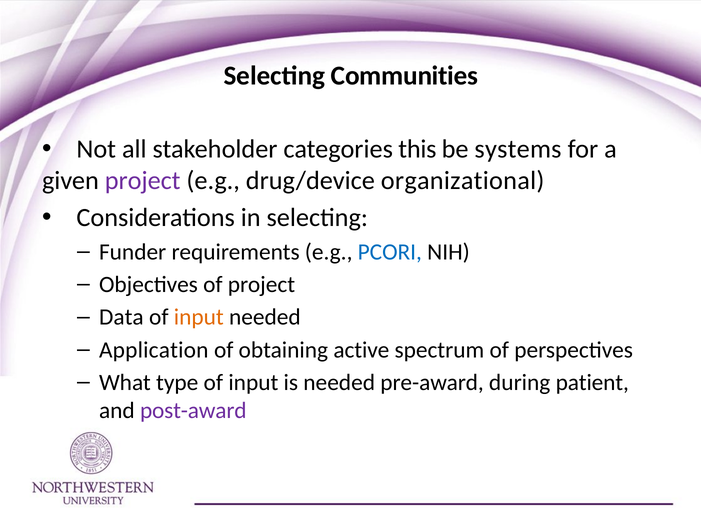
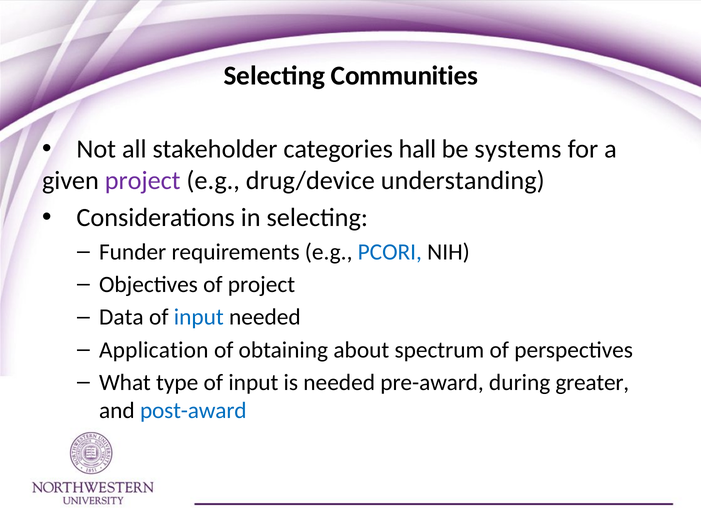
this: this -> hall
organizational: organizational -> understanding
input at (199, 318) colour: orange -> blue
active: active -> about
patient: patient -> greater
post-award colour: purple -> blue
